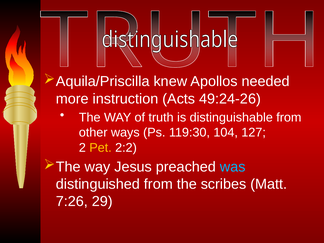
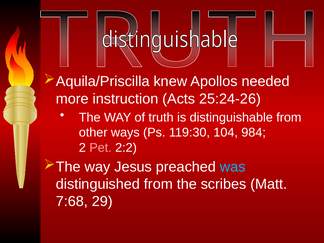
49:24-26: 49:24-26 -> 25:24-26
127: 127 -> 984
Pet colour: yellow -> pink
7:26: 7:26 -> 7:68
